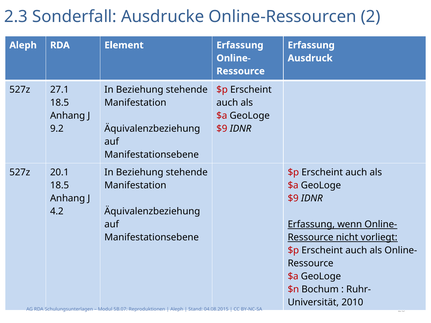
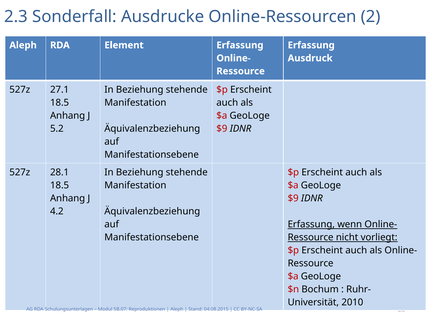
9.2: 9.2 -> 5.2
20.1: 20.1 -> 28.1
